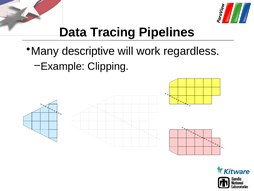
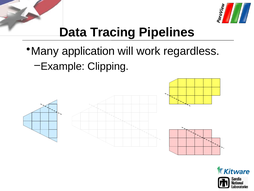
descriptive: descriptive -> application
